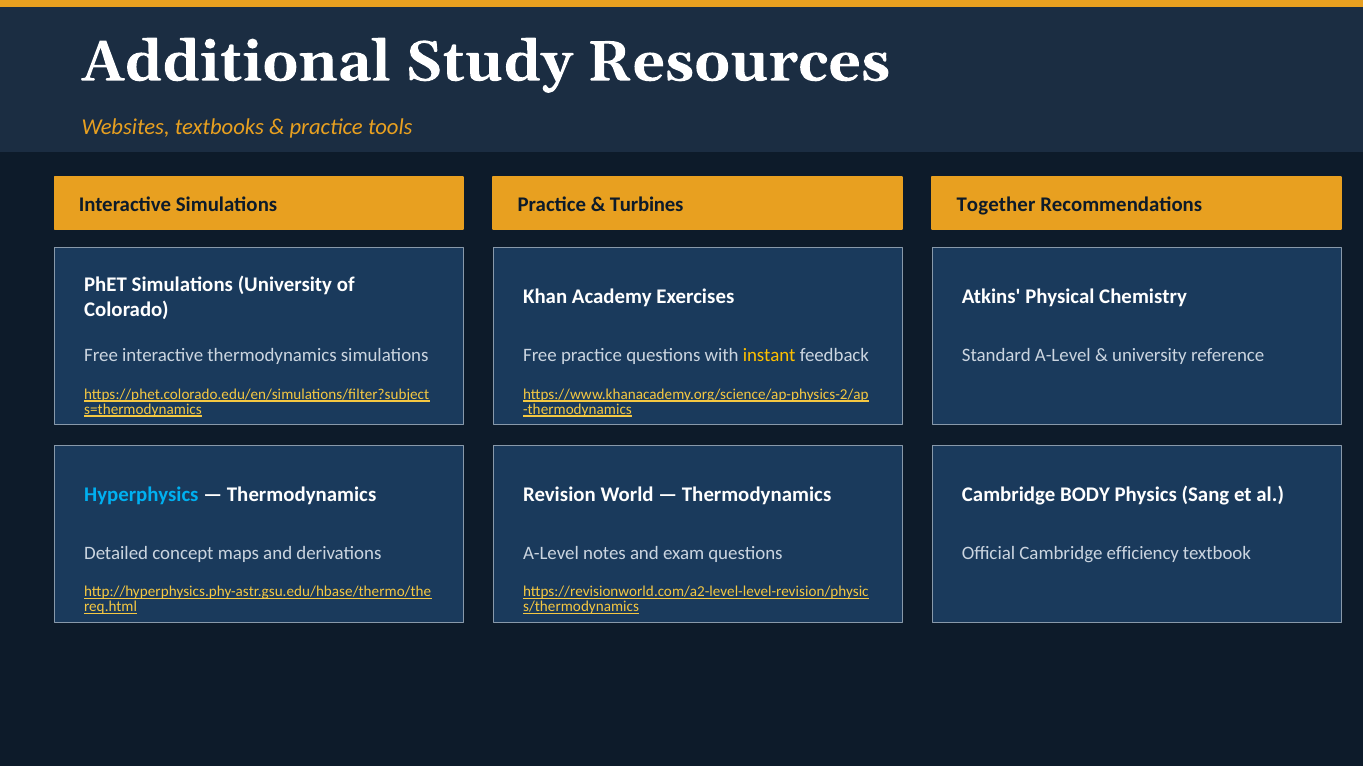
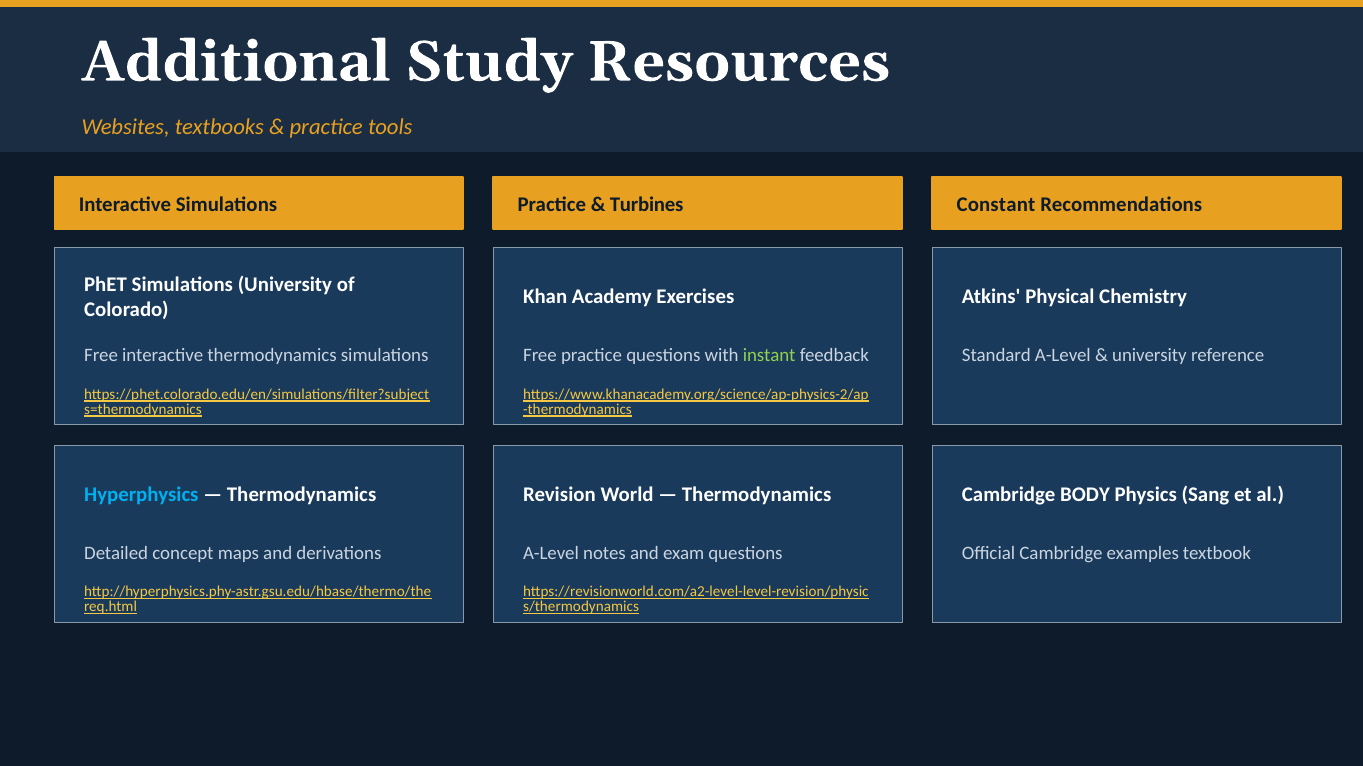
Together: Together -> Constant
instant colour: yellow -> light green
efficiency: efficiency -> examples
